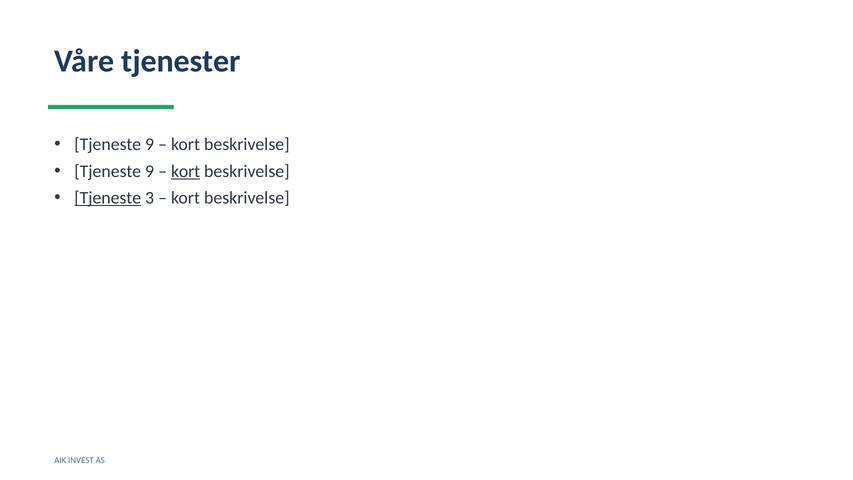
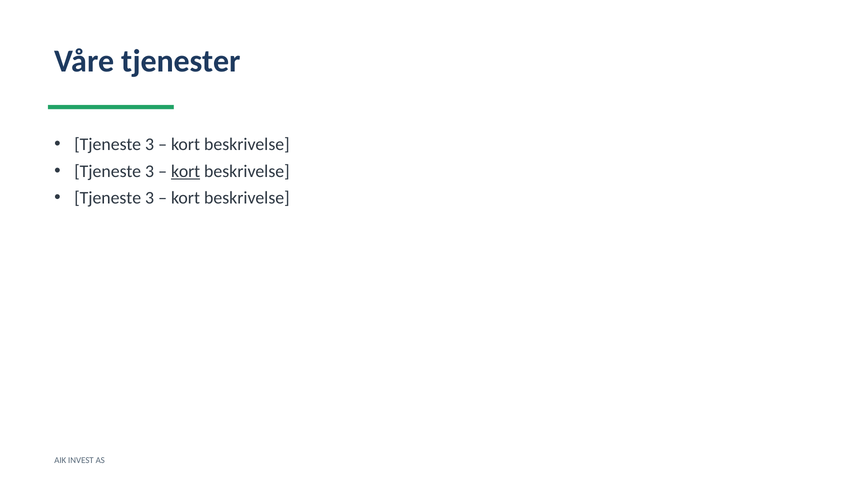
9 at (150, 144): 9 -> 3
9 at (150, 171): 9 -> 3
Tjeneste at (108, 198) underline: present -> none
